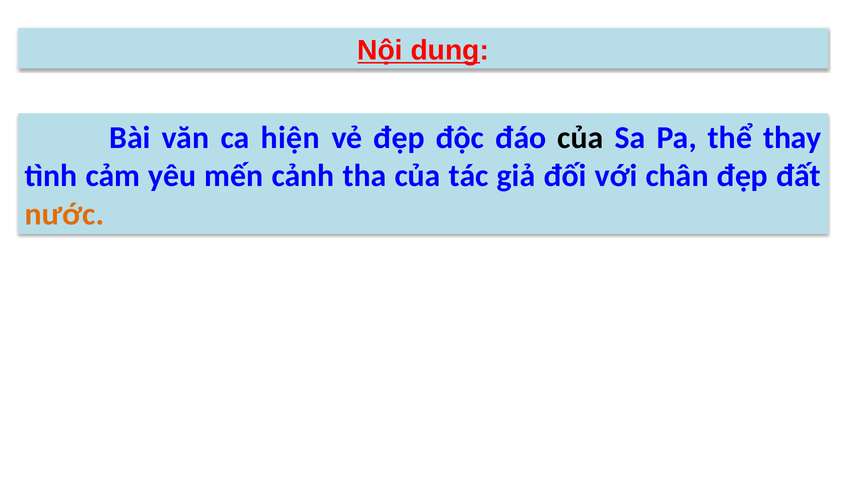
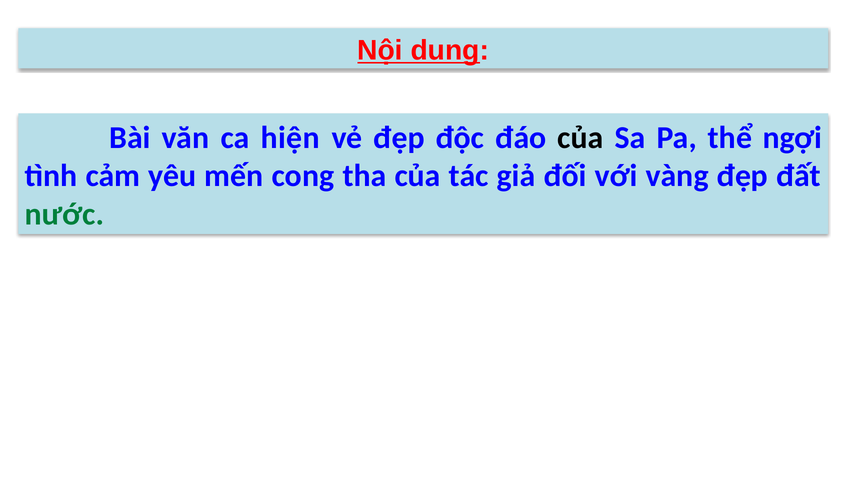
thay: thay -> ngợi
cảnh: cảnh -> cong
chân: chân -> vàng
nước colour: orange -> green
